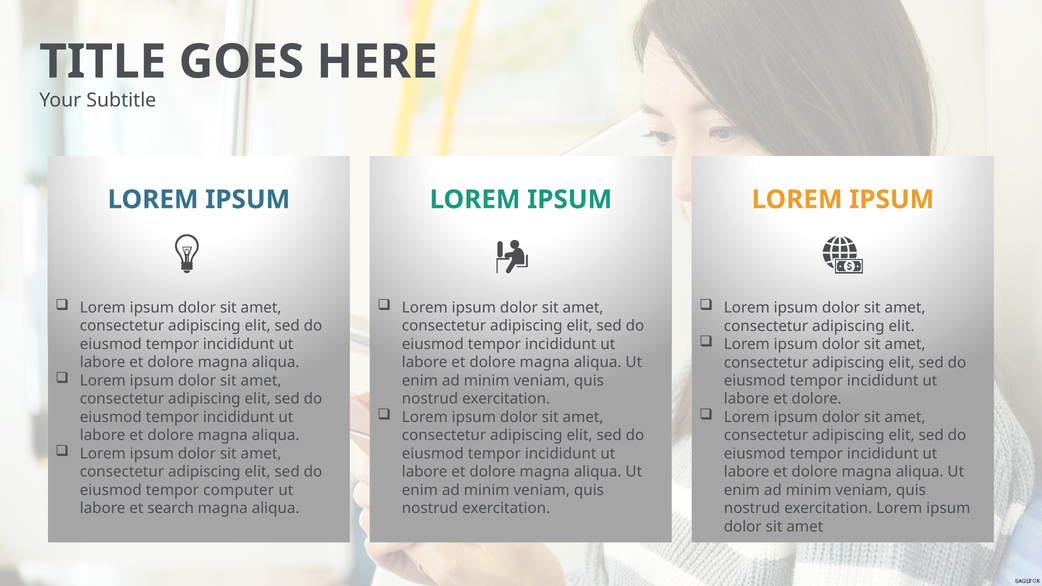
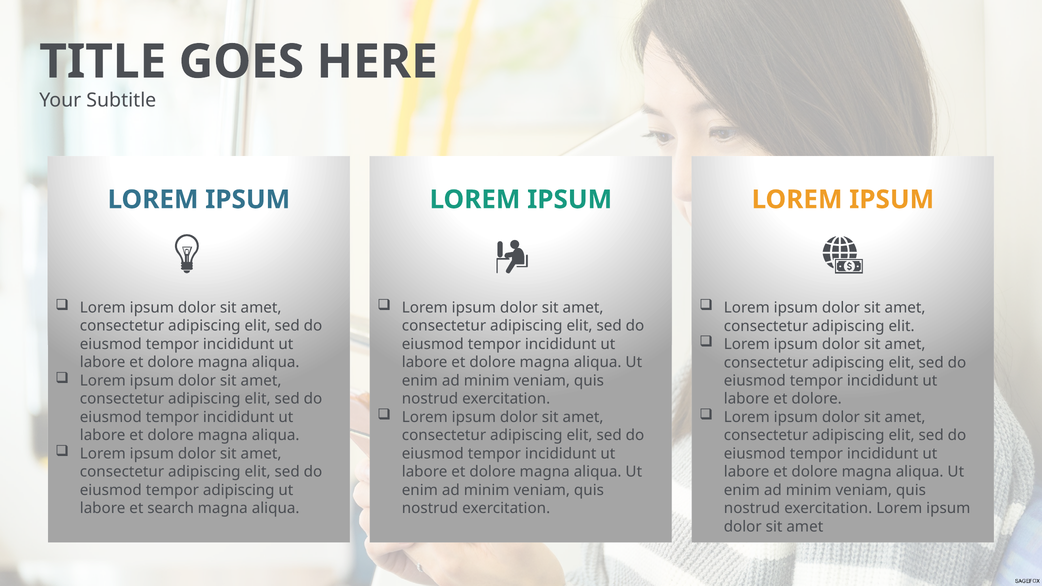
tempor computer: computer -> adipiscing
